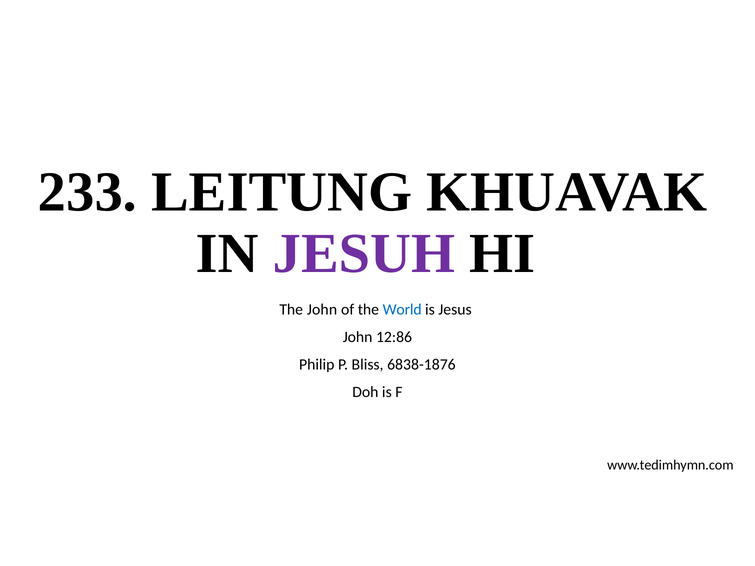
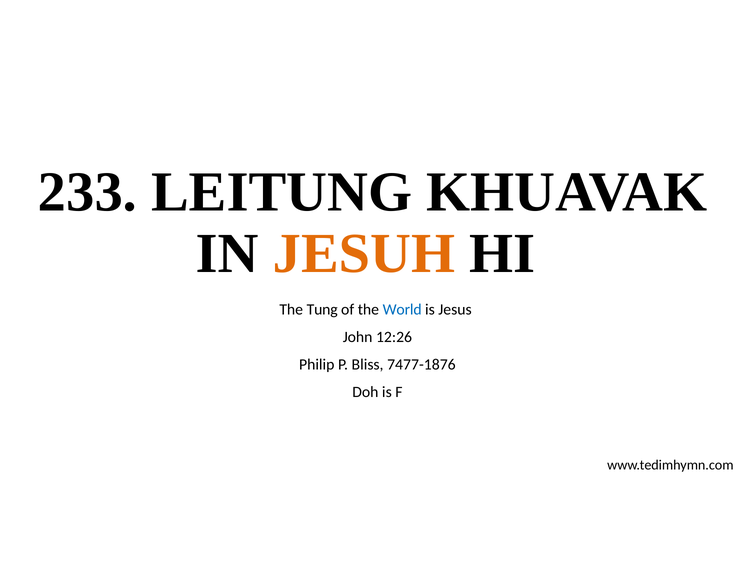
JESUH colour: purple -> orange
The John: John -> Tung
12:86: 12:86 -> 12:26
6838-1876: 6838-1876 -> 7477-1876
